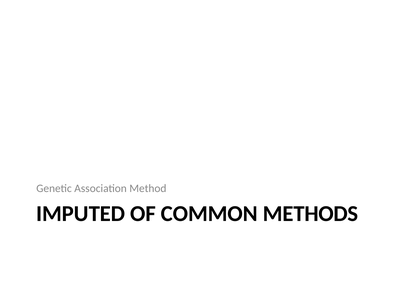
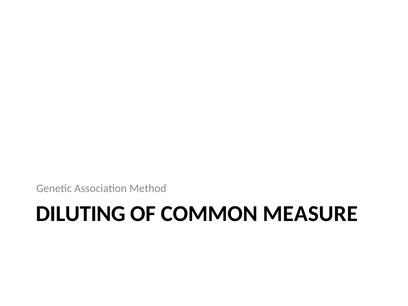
IMPUTED: IMPUTED -> DILUTING
METHODS: METHODS -> MEASURE
